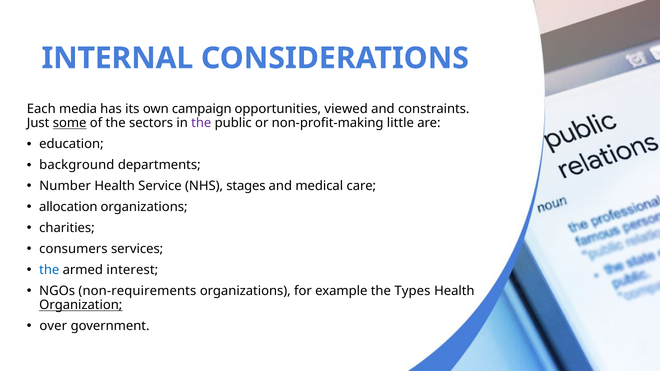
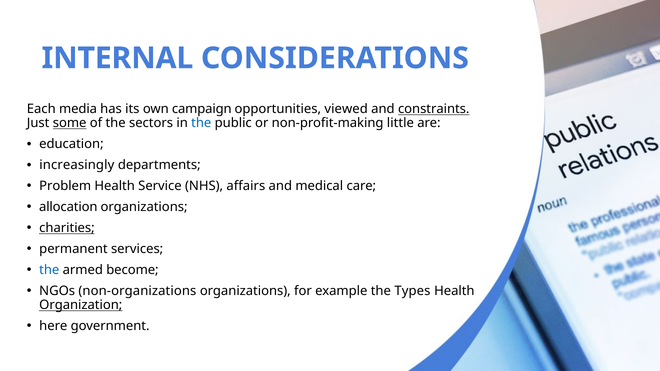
constraints underline: none -> present
the at (201, 123) colour: purple -> blue
background: background -> increasingly
Number: Number -> Problem
stages: stages -> affairs
charities underline: none -> present
consumers: consumers -> permanent
interest: interest -> become
non-requirements: non-requirements -> non-organizations
over: over -> here
